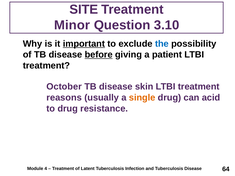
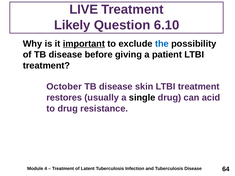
SITE: SITE -> LIVE
Minor: Minor -> Likely
3.10: 3.10 -> 6.10
before underline: present -> none
reasons: reasons -> restores
single colour: orange -> black
